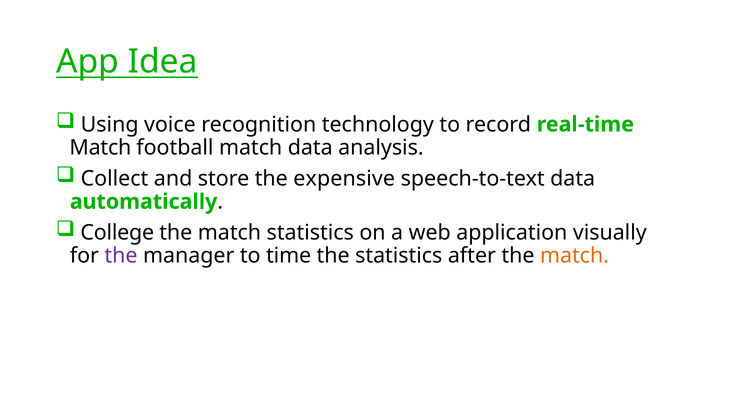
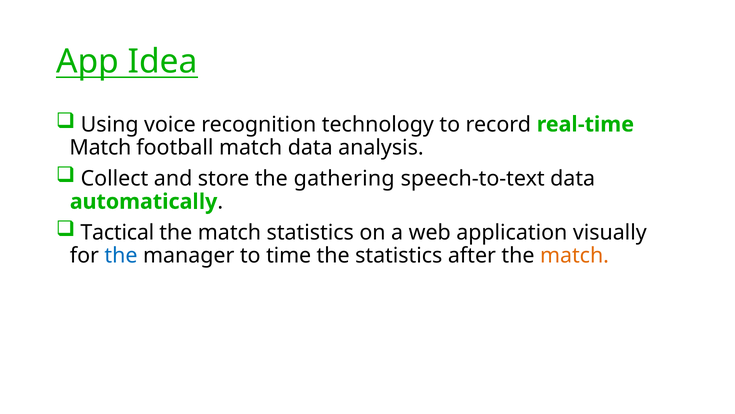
expensive: expensive -> gathering
College: College -> Tactical
the at (121, 255) colour: purple -> blue
